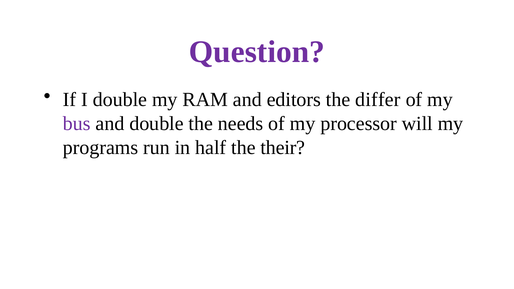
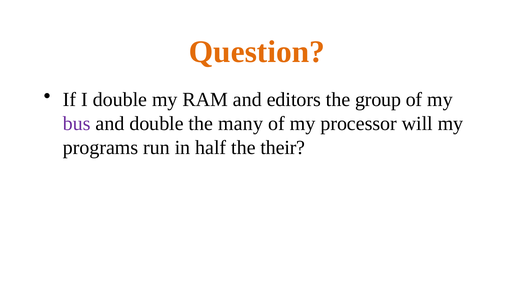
Question colour: purple -> orange
differ: differ -> group
needs: needs -> many
